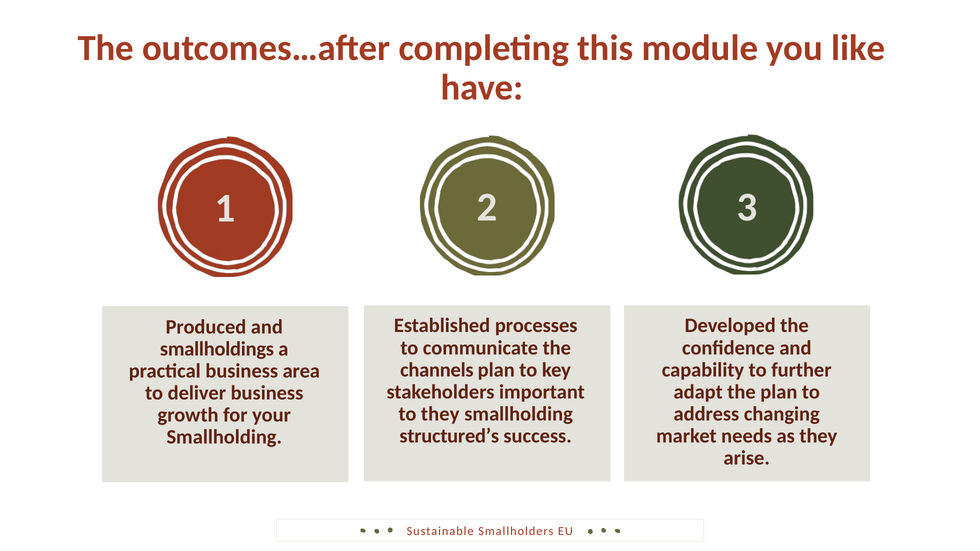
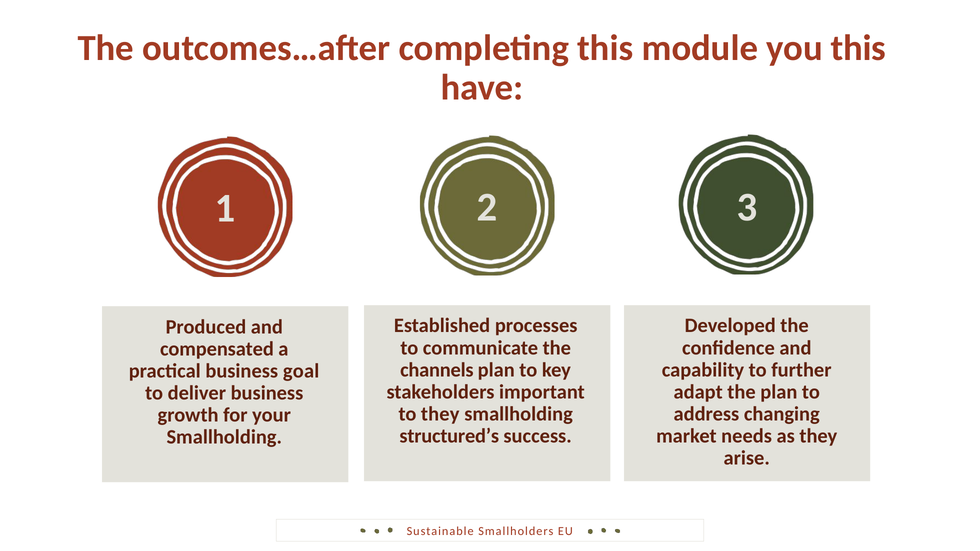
you like: like -> this
smallholdings: smallholdings -> compensated
area: area -> goal
